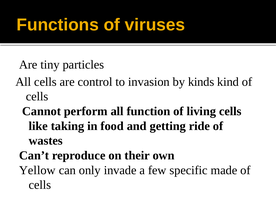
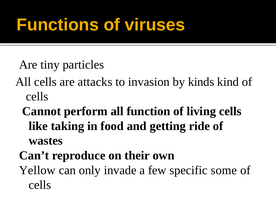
control: control -> attacks
made: made -> some
